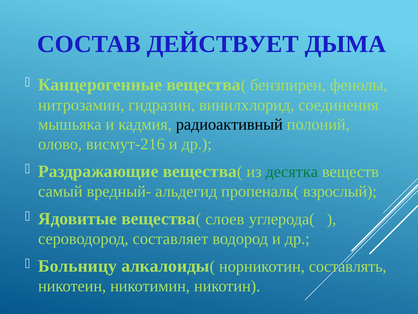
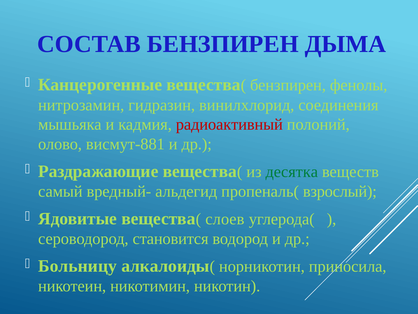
СОСТАВ ДЕЙСТВУЕТ: ДЕЙСТВУЕТ -> БЕНЗПИРЕН
радиоактивный colour: black -> red
висмут-216: висмут-216 -> висмут-881
составляет: составляет -> становится
составлять: составлять -> приносила
